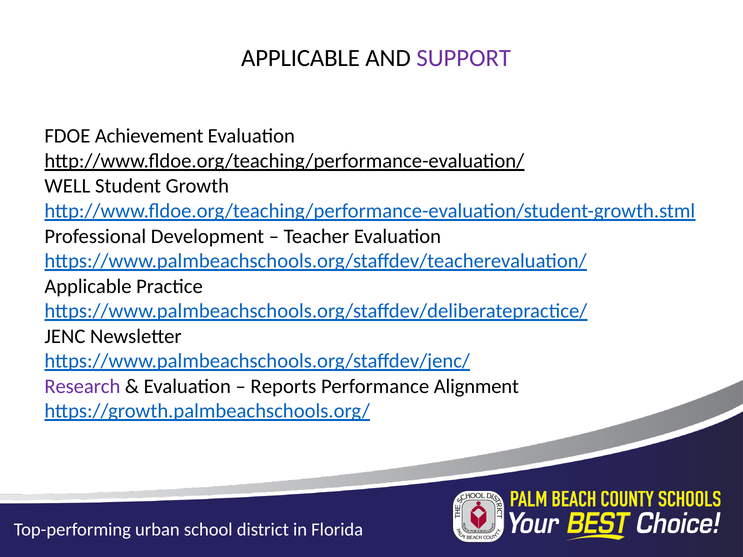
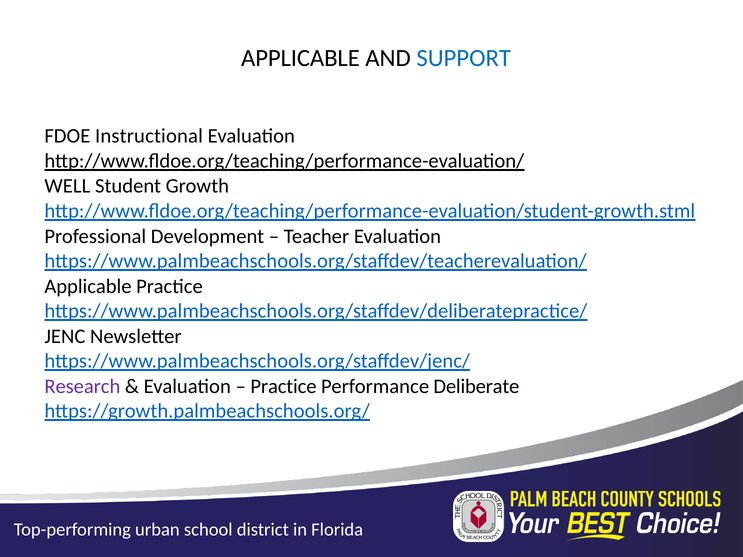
SUPPORT colour: purple -> blue
Achievement: Achievement -> Instructional
Reports at (283, 386): Reports -> Practice
Alignment: Alignment -> Deliberate
